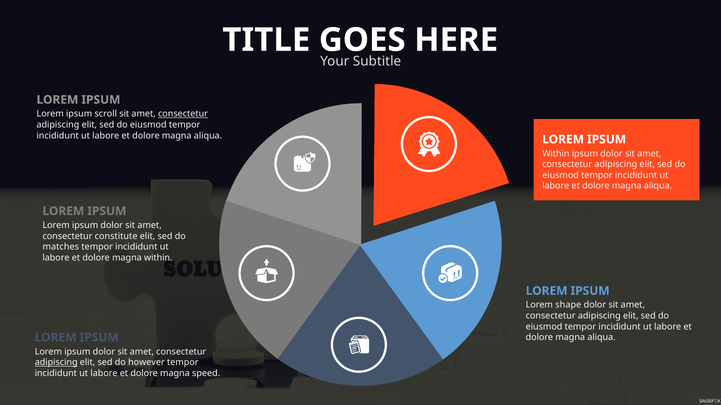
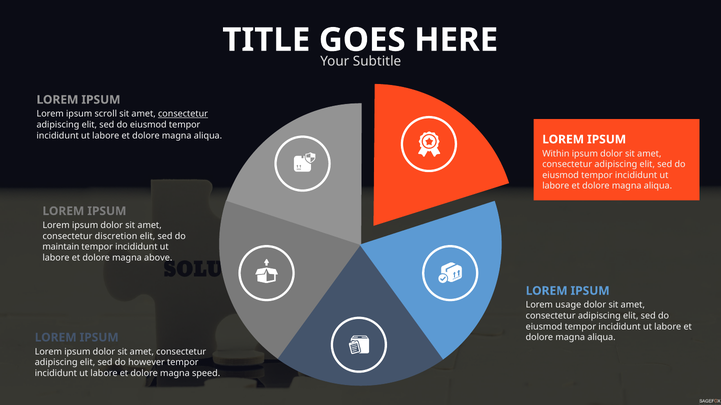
constitute: constitute -> discretion
matches: matches -> maintain
magna within: within -> above
shape: shape -> usage
adipiscing at (56, 363) underline: present -> none
